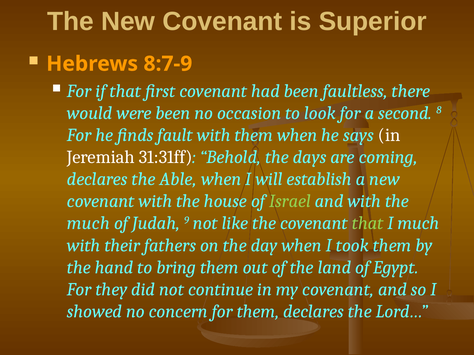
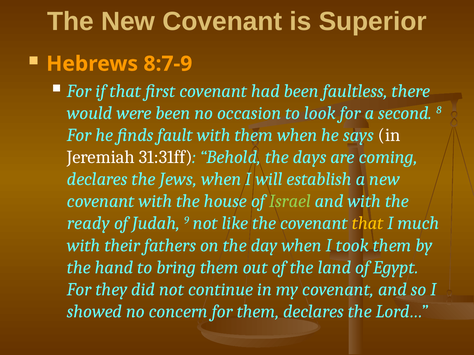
Able: Able -> Jews
much at (88, 224): much -> ready
that at (368, 224) colour: light green -> yellow
